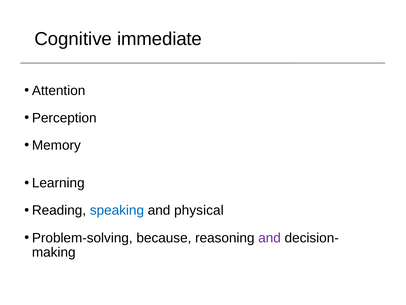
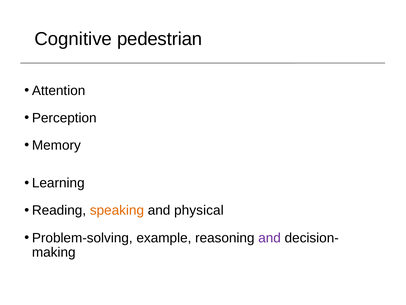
immediate: immediate -> pedestrian
speaking colour: blue -> orange
because: because -> example
